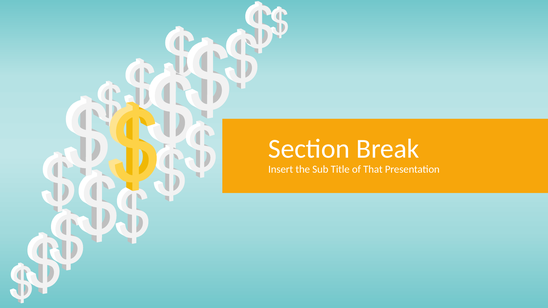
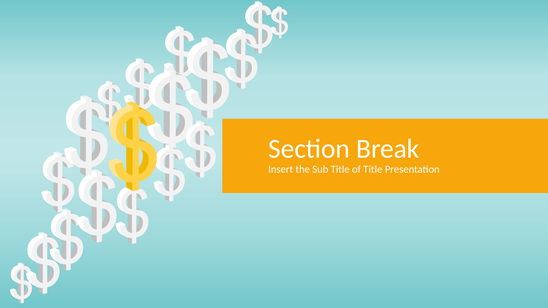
of That: That -> Title
